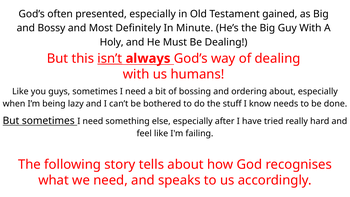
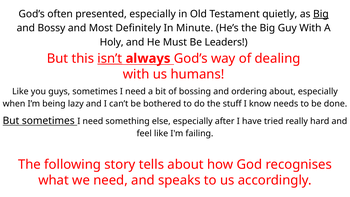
gained: gained -> quietly
Big at (321, 14) underline: none -> present
Be Dealing: Dealing -> Leaders
